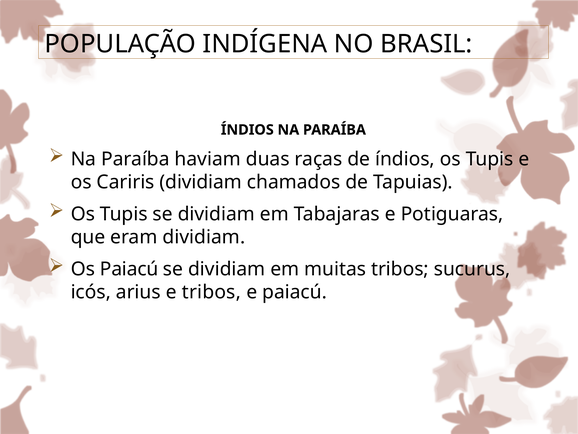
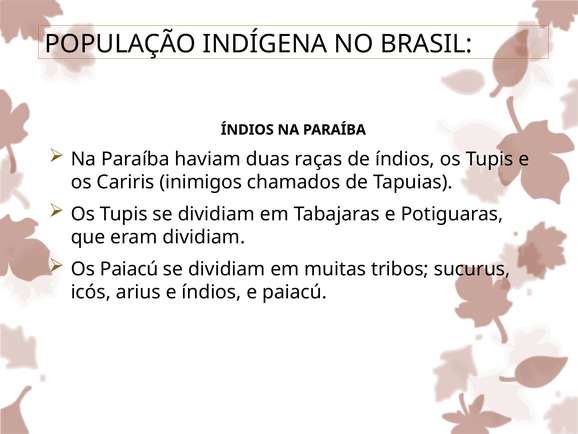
Cariris dividiam: dividiam -> inimigos
e tribos: tribos -> índios
